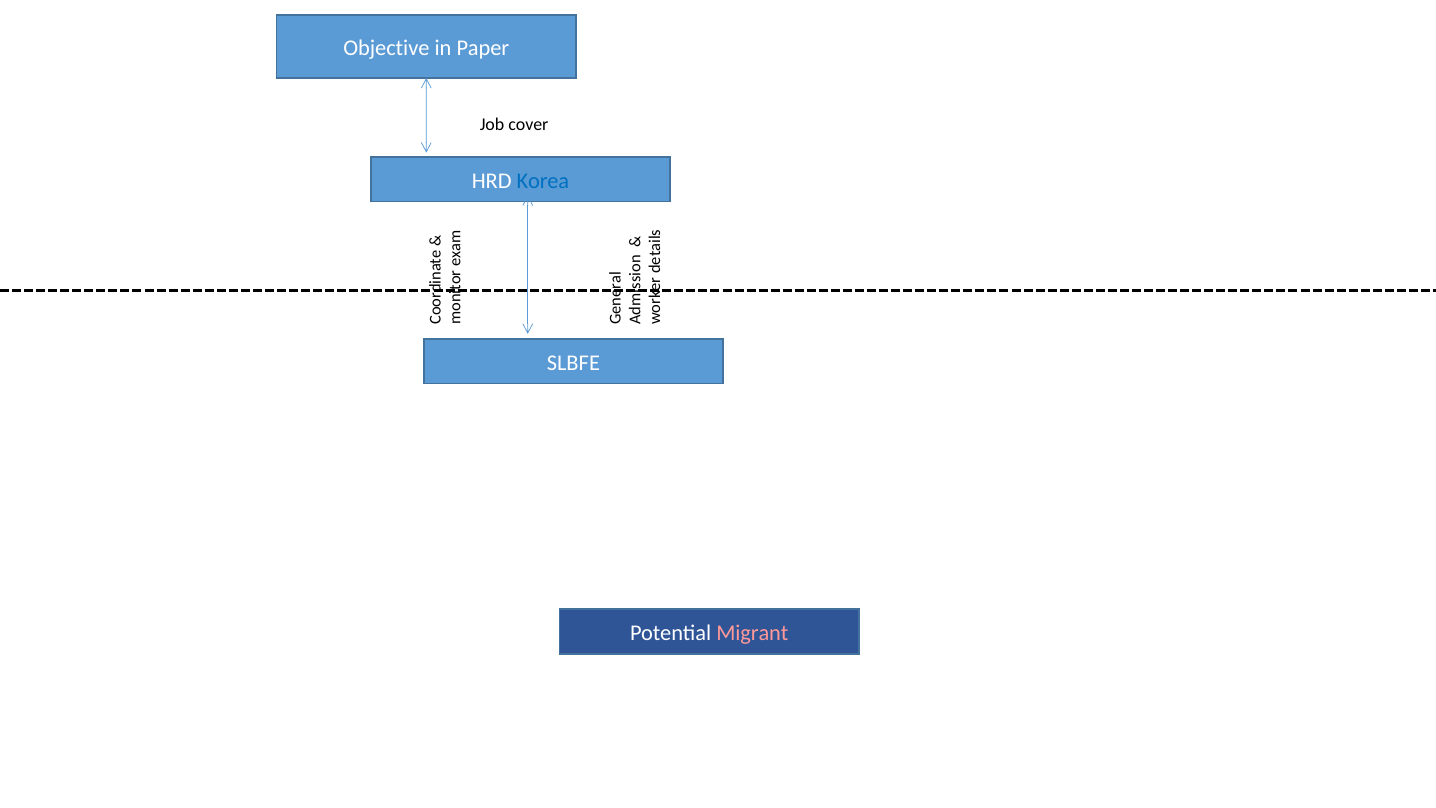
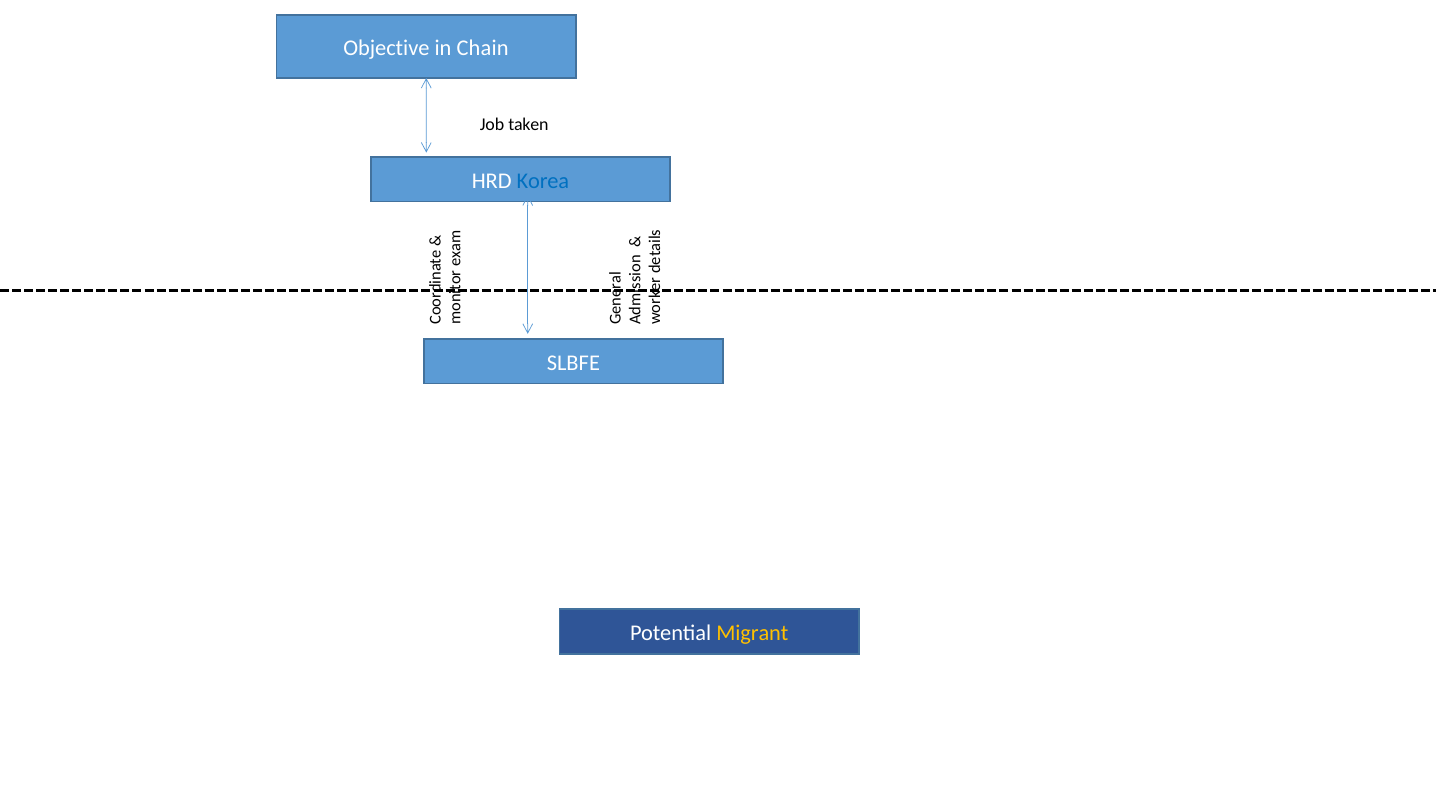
Paper: Paper -> Chain
cover: cover -> taken
Migrant colour: pink -> yellow
